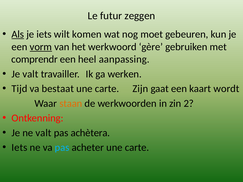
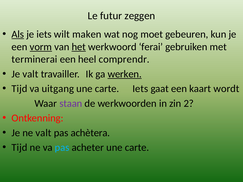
komen: komen -> maken
het underline: none -> present
gère: gère -> ferai
comprendr: comprendr -> terminerai
aanpassing: aanpassing -> comprendr
werken underline: none -> present
bestaat: bestaat -> uitgang
carte Zijn: Zijn -> Iets
staan colour: orange -> purple
Iets at (19, 148): Iets -> Tijd
